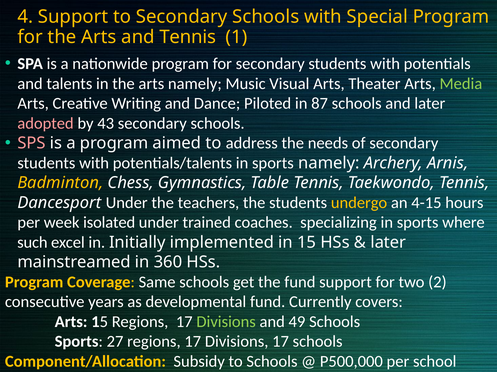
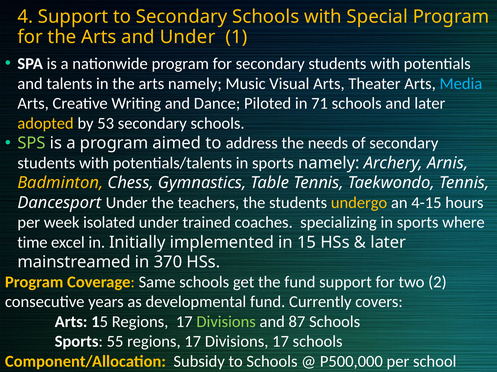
and Tennis: Tennis -> Under
Media colour: light green -> light blue
87: 87 -> 71
adopted colour: pink -> yellow
43: 43 -> 53
SPS colour: pink -> light green
such: such -> time
360: 360 -> 370
49: 49 -> 87
27: 27 -> 55
